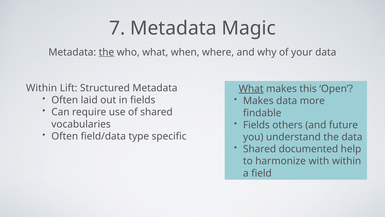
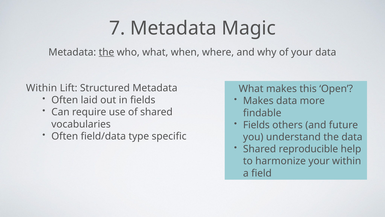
What at (251, 89) underline: present -> none
documented: documented -> reproducible
harmonize with: with -> your
